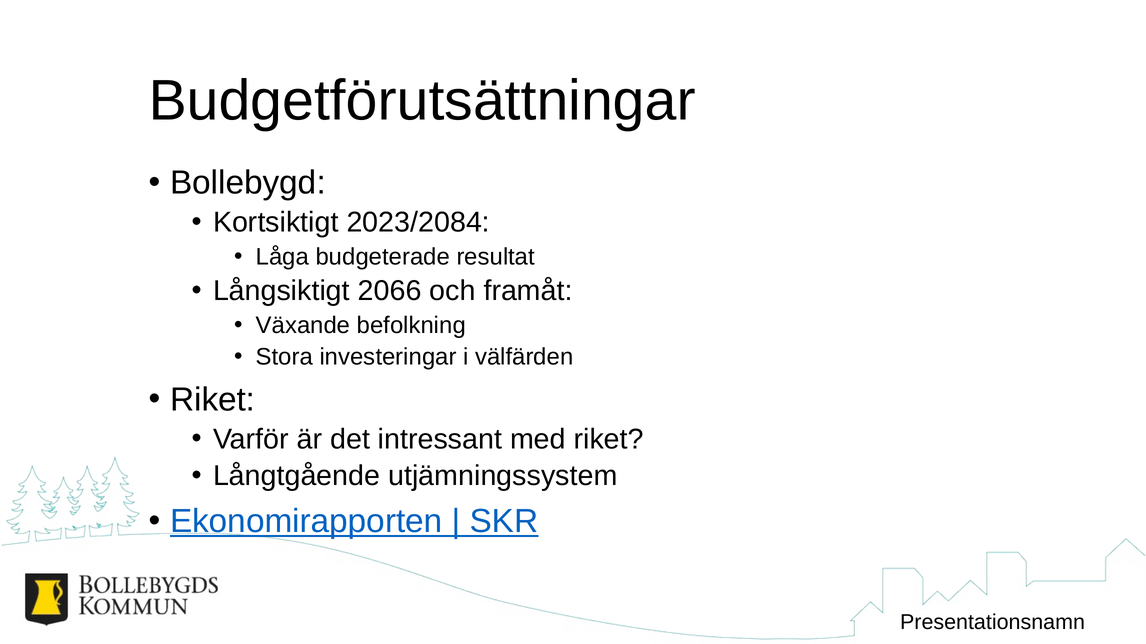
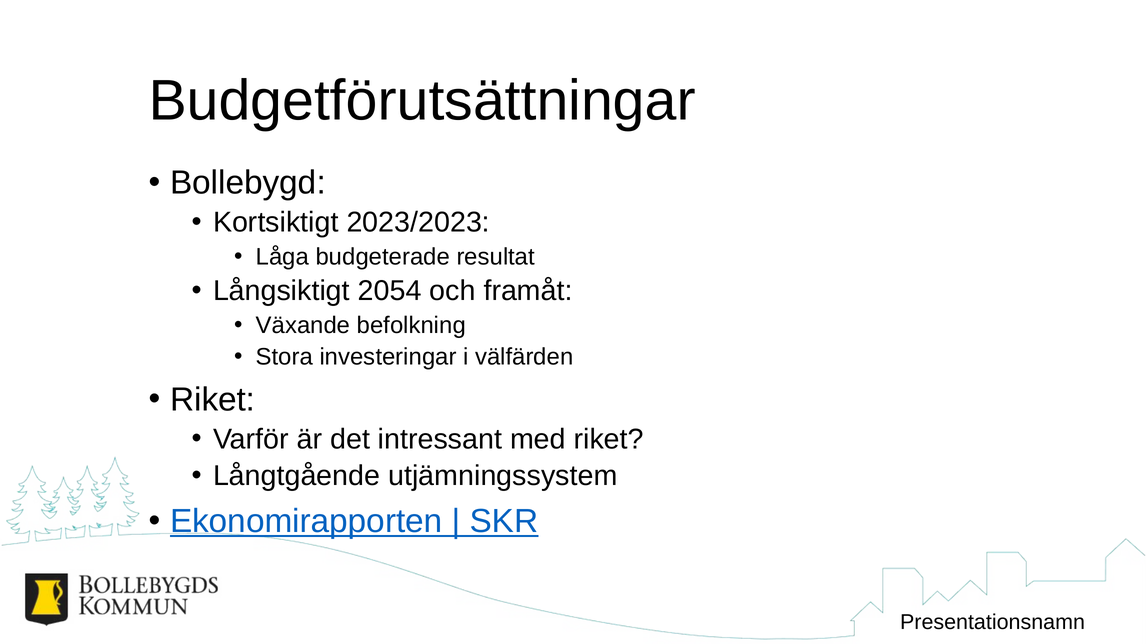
2023/2084: 2023/2084 -> 2023/2023
2066: 2066 -> 2054
